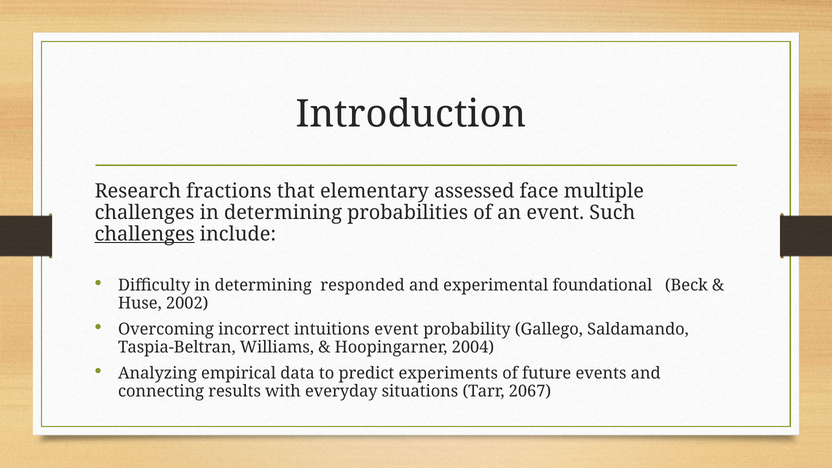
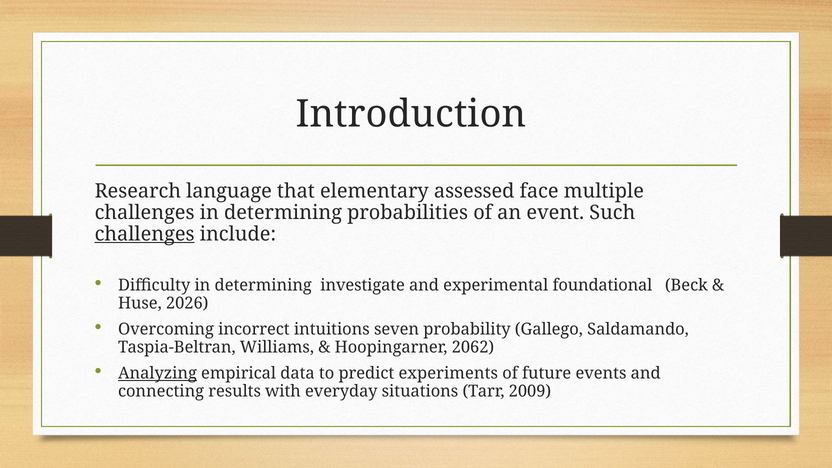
fractions: fractions -> language
responded: responded -> investigate
2002: 2002 -> 2026
intuitions event: event -> seven
2004: 2004 -> 2062
Analyzing underline: none -> present
2067: 2067 -> 2009
